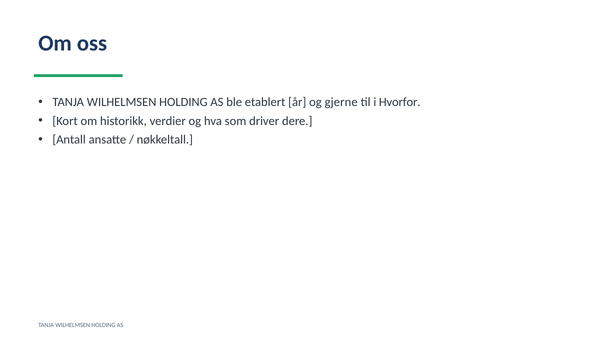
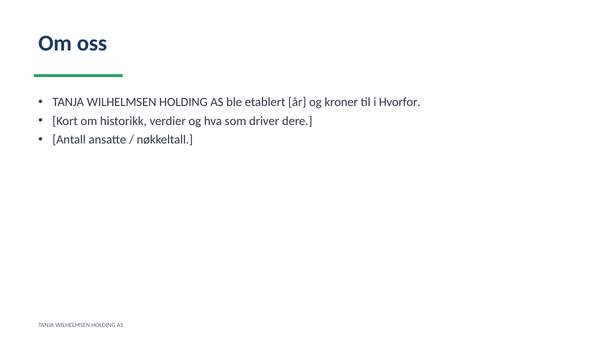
gjerne: gjerne -> kroner
